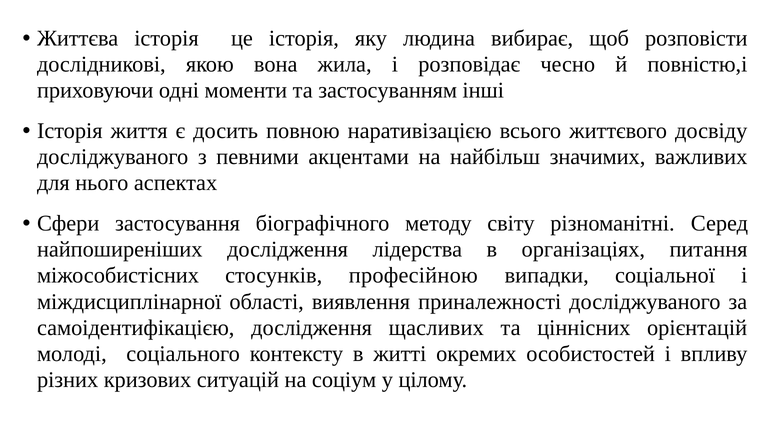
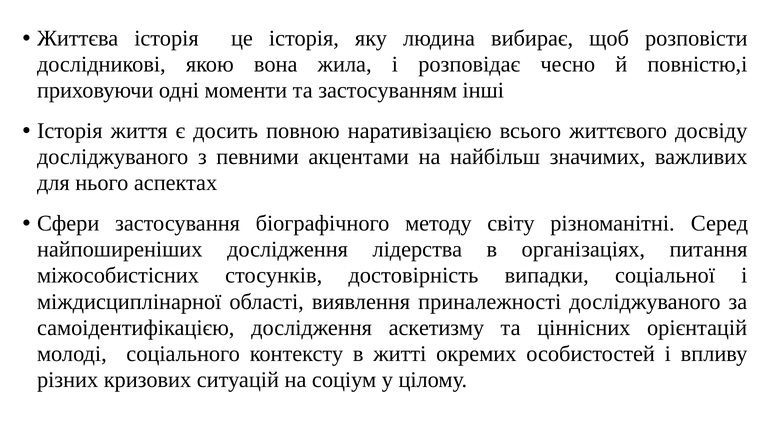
професійною: професійною -> достовірність
щасливих: щасливих -> аскетизму
